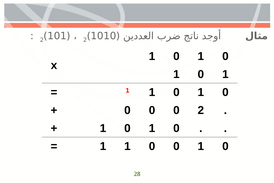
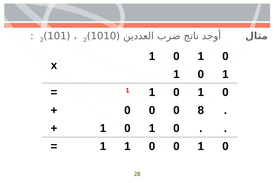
0 2: 2 -> 8
